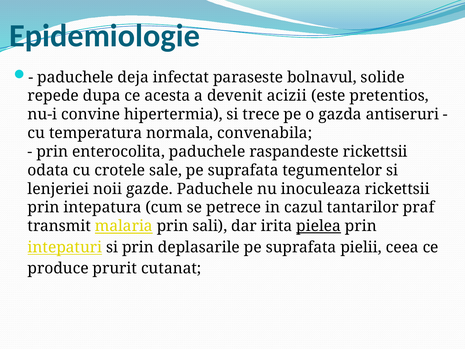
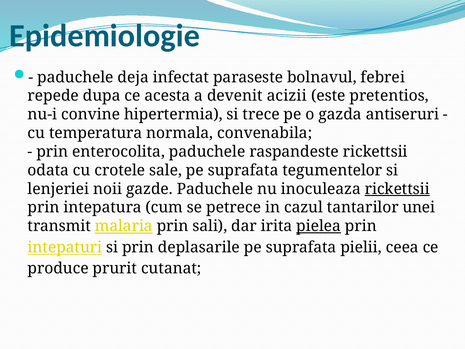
solide: solide -> febrei
rickettsii at (397, 189) underline: none -> present
praf: praf -> unei
